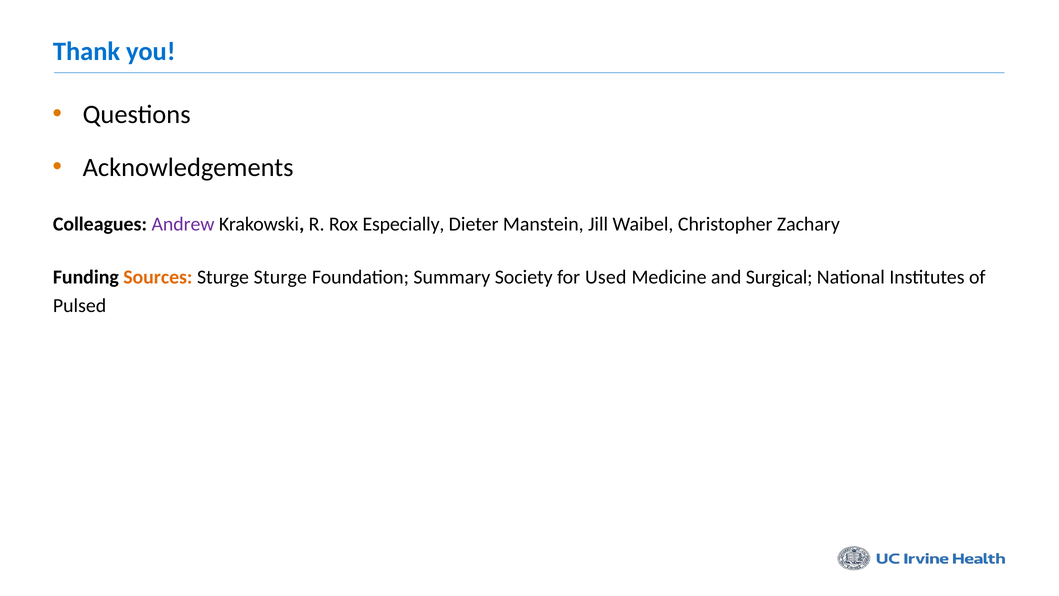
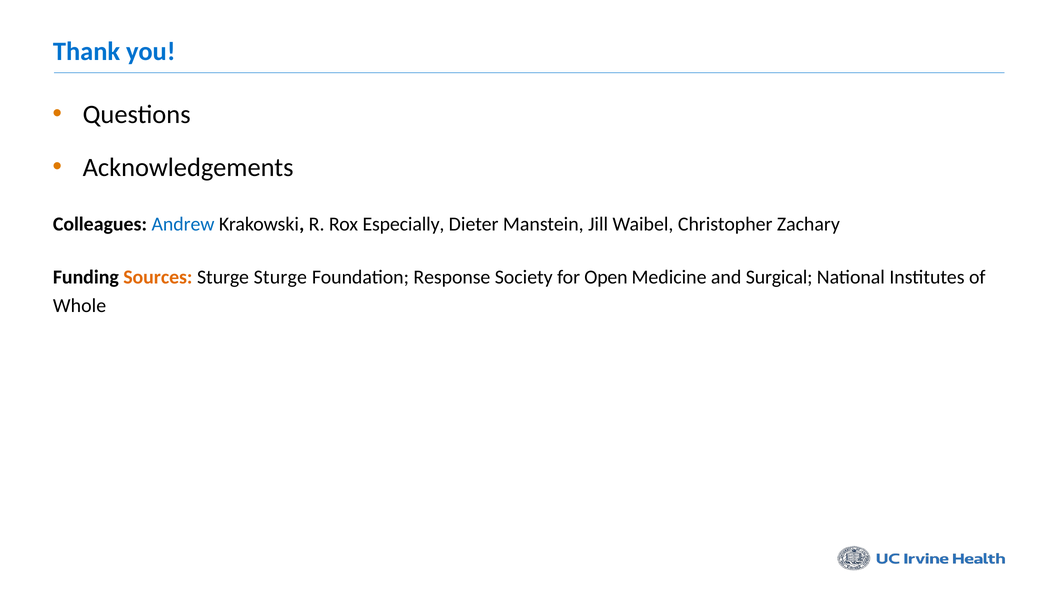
Andrew colour: purple -> blue
Summary: Summary -> Response
Used: Used -> Open
Pulsed: Pulsed -> Whole
